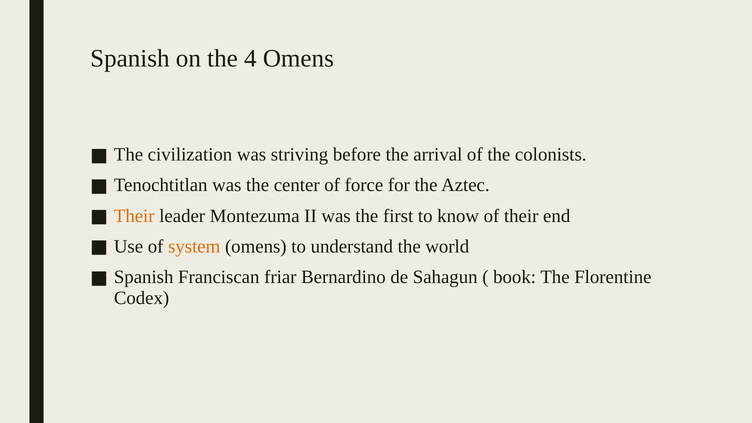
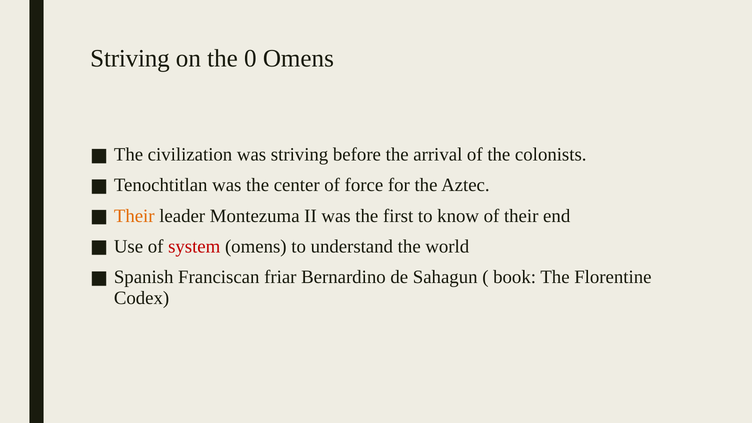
Spanish at (130, 58): Spanish -> Striving
4: 4 -> 0
system colour: orange -> red
